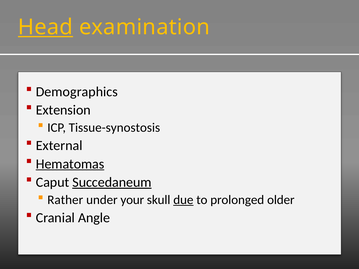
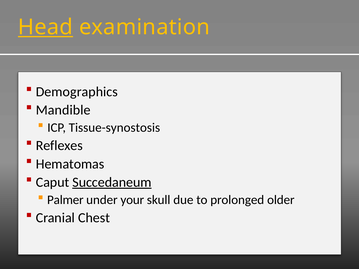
Extension: Extension -> Mandible
External: External -> Reflexes
Hematomas underline: present -> none
Rather: Rather -> Palmer
due underline: present -> none
Angle: Angle -> Chest
